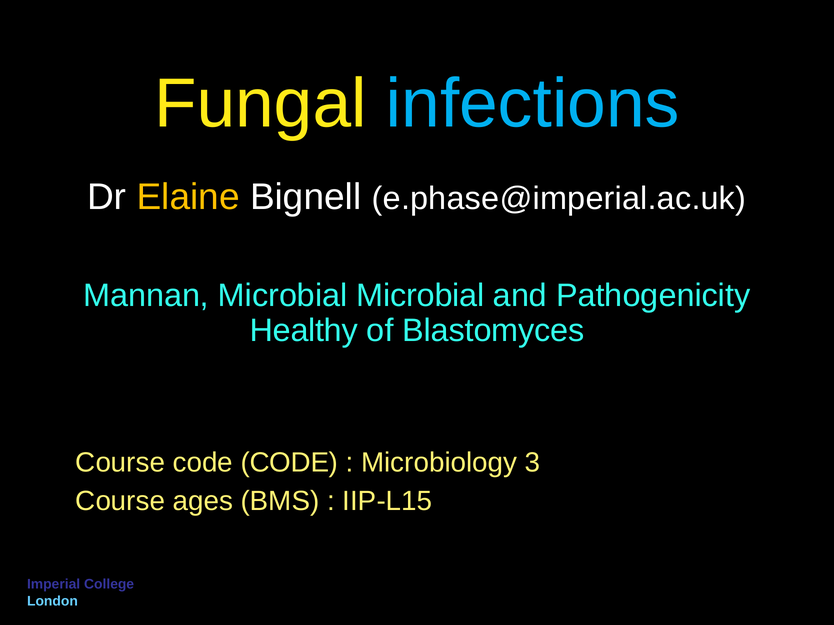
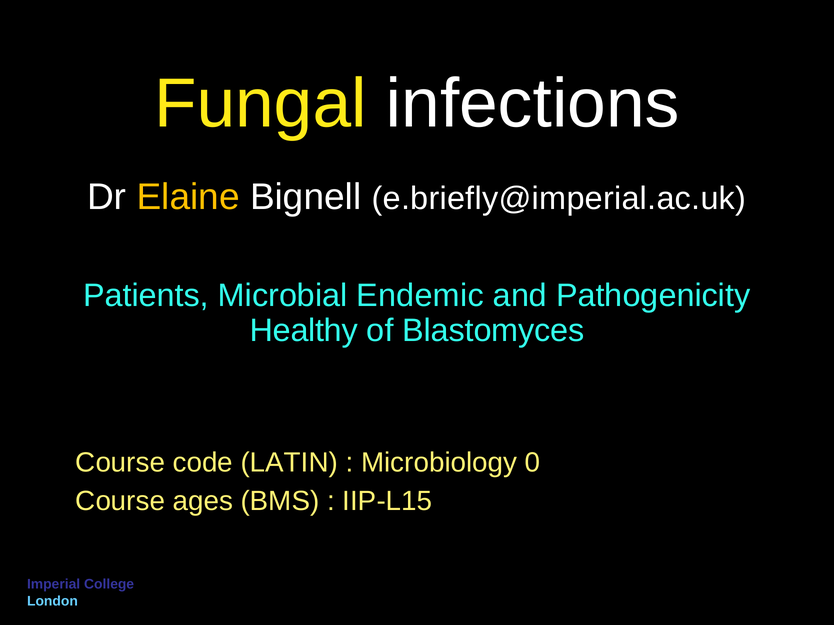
infections colour: light blue -> white
e.phase@imperial.ac.uk: e.phase@imperial.ac.uk -> e.briefly@imperial.ac.uk
Mannan: Mannan -> Patients
Microbial Microbial: Microbial -> Endemic
code CODE: CODE -> LATIN
3: 3 -> 0
